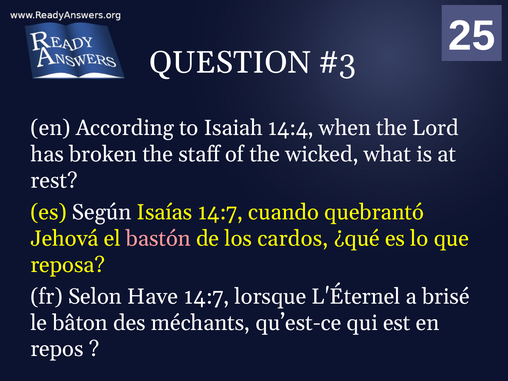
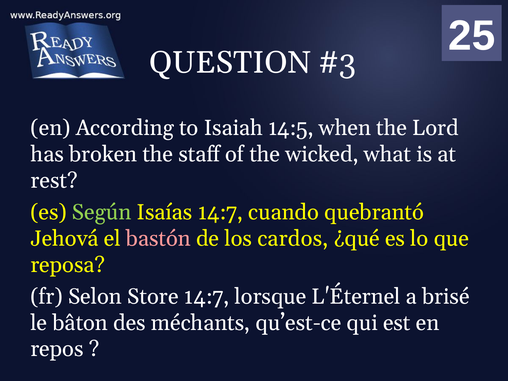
14:4: 14:4 -> 14:5
Según colour: white -> light green
Have: Have -> Store
